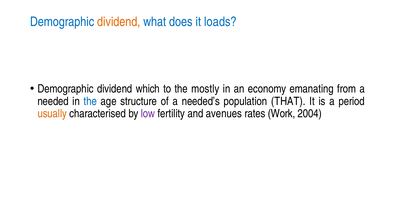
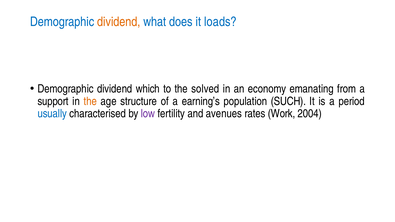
mostly: mostly -> solved
needed: needed -> support
the at (90, 101) colour: blue -> orange
needed’s: needed’s -> earning’s
THAT: THAT -> SUCH
usually colour: orange -> blue
